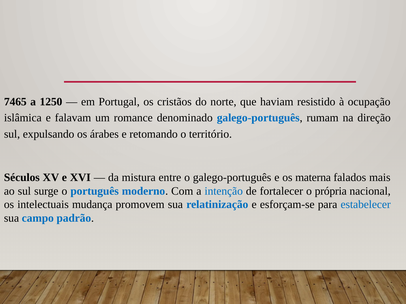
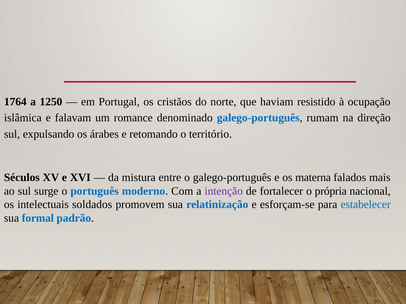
7465: 7465 -> 1764
intenção colour: blue -> purple
mudança: mudança -> soldados
campo: campo -> formal
